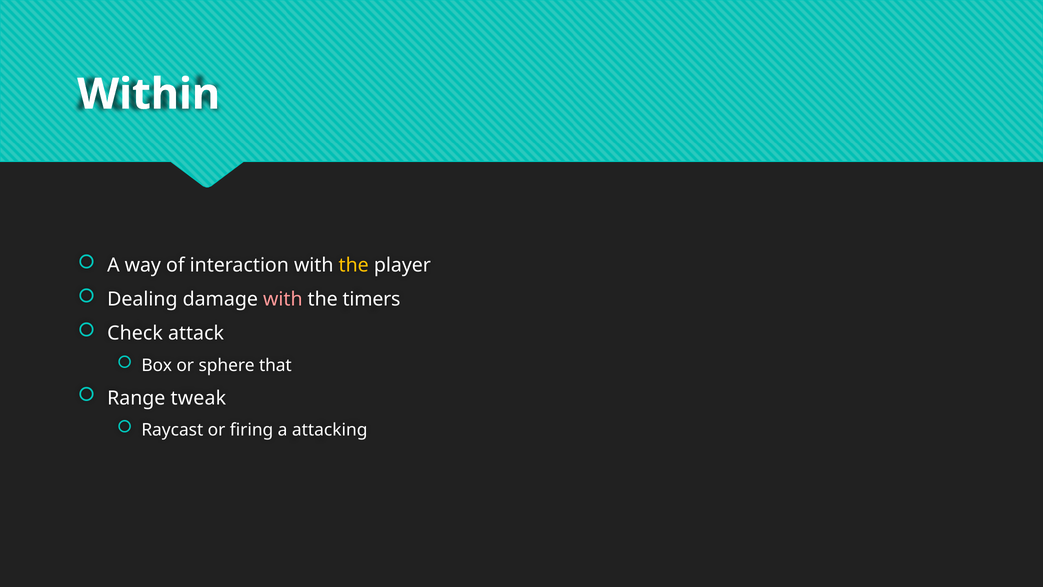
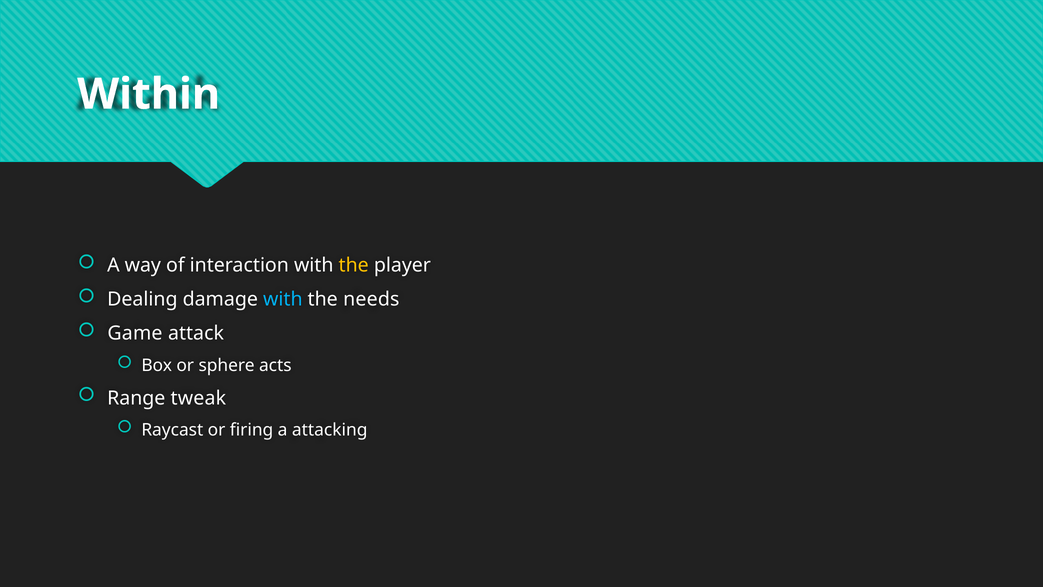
with at (283, 299) colour: pink -> light blue
timers: timers -> needs
Check: Check -> Game
that: that -> acts
